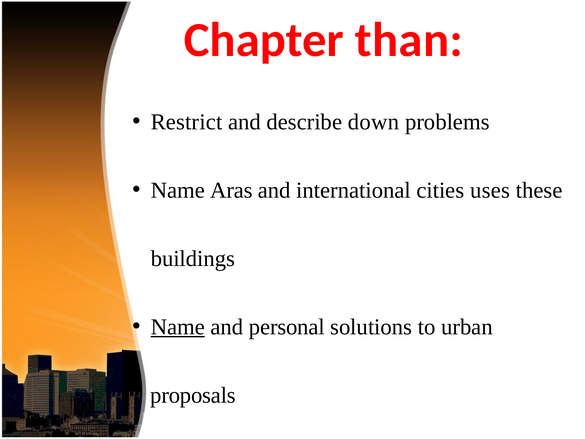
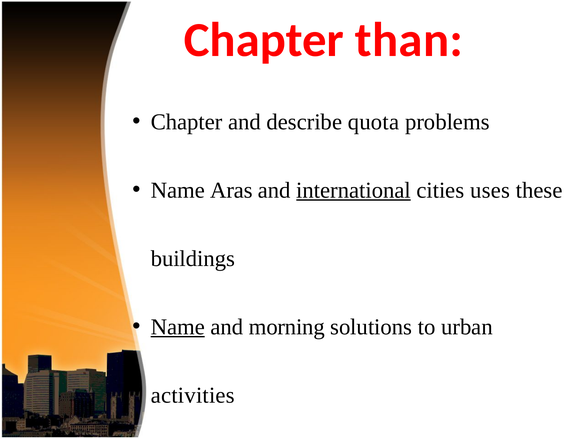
Restrict at (187, 122): Restrict -> Chapter
down: down -> quota
international underline: none -> present
personal: personal -> morning
proposals: proposals -> activities
